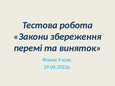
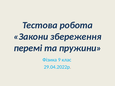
виняток: виняток -> пружини
